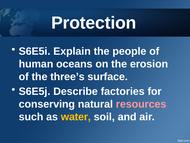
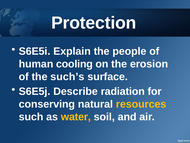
oceans: oceans -> cooling
three’s: three’s -> such’s
factories: factories -> radiation
resources colour: pink -> yellow
